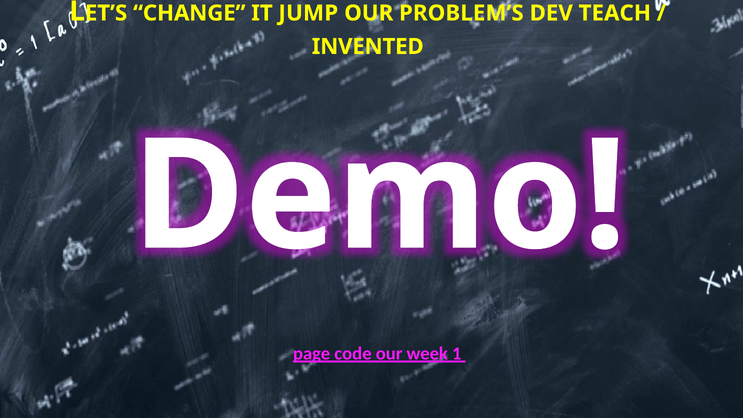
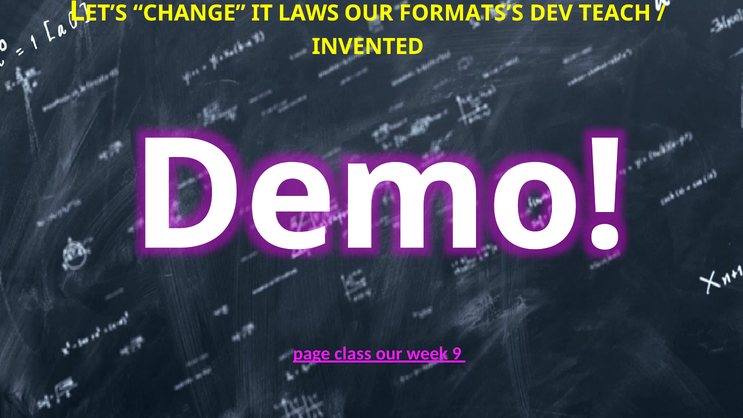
JUMP: JUMP -> LAWS
PROBLEM’S: PROBLEM’S -> FORMATS’S
code: code -> class
1: 1 -> 9
